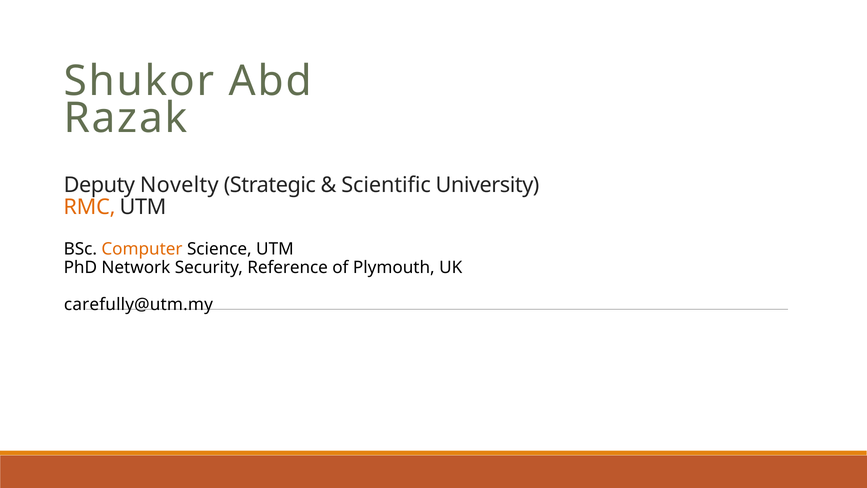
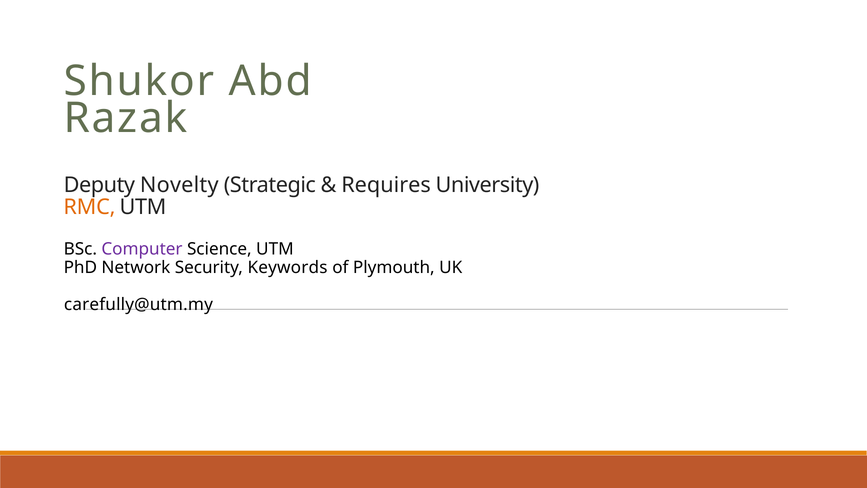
Scientific: Scientific -> Requires
Computer colour: orange -> purple
Reference: Reference -> Keywords
